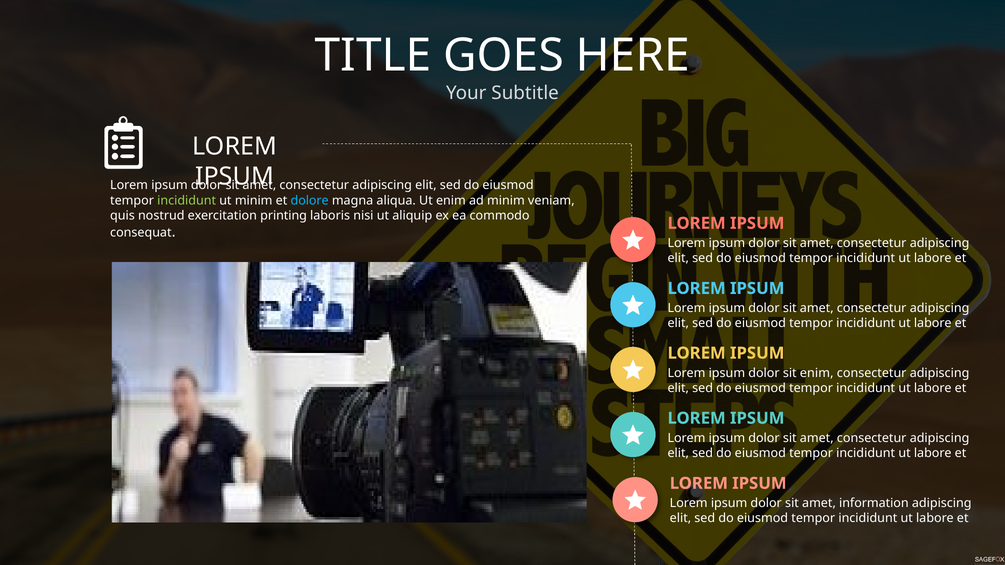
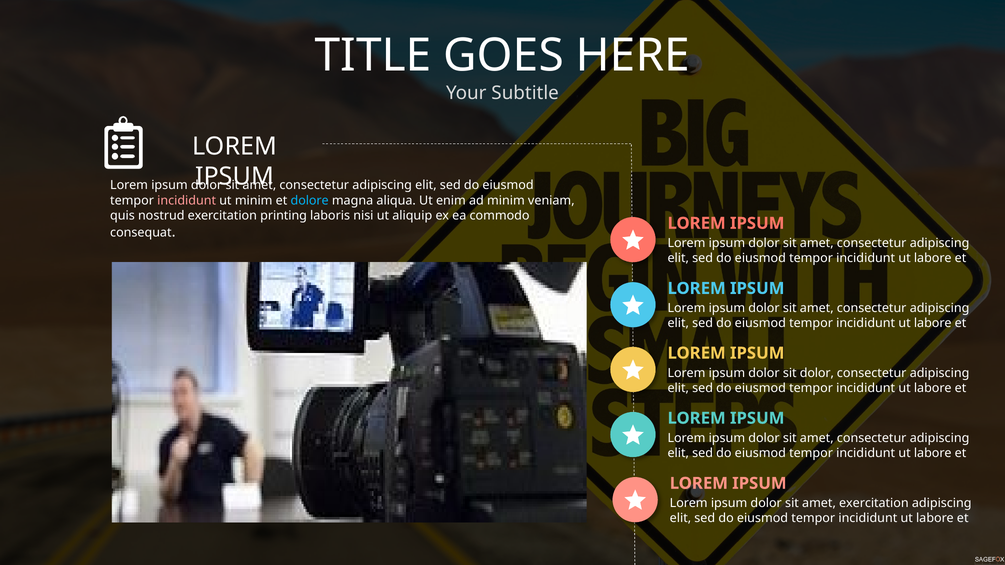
incididunt at (187, 201) colour: light green -> pink
sit enim: enim -> dolor
amet information: information -> exercitation
